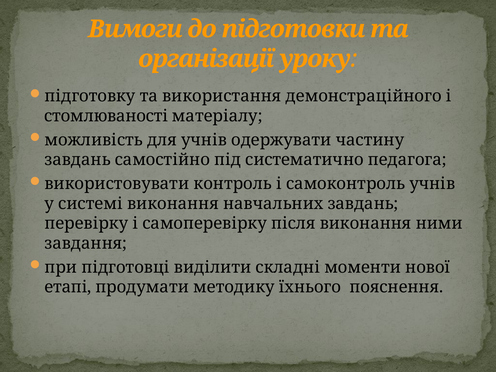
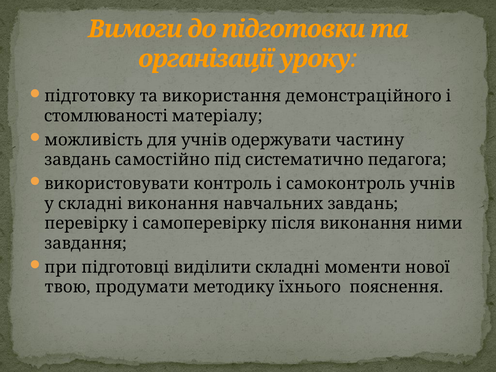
у системі: системі -> складні
етапі: етапі -> твою
